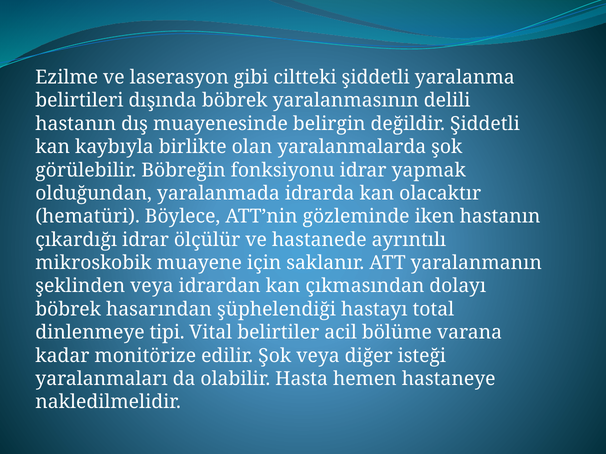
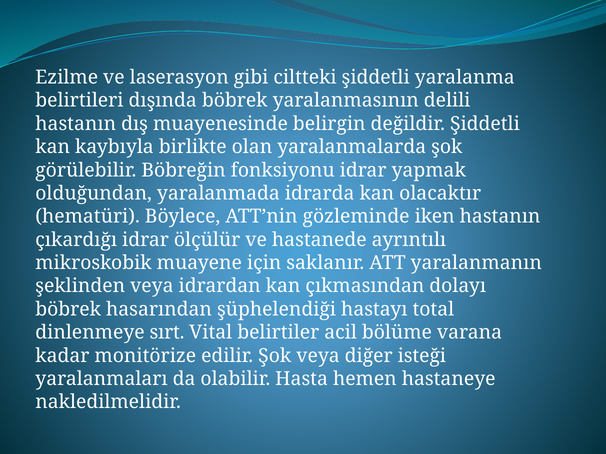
tipi: tipi -> sırt
